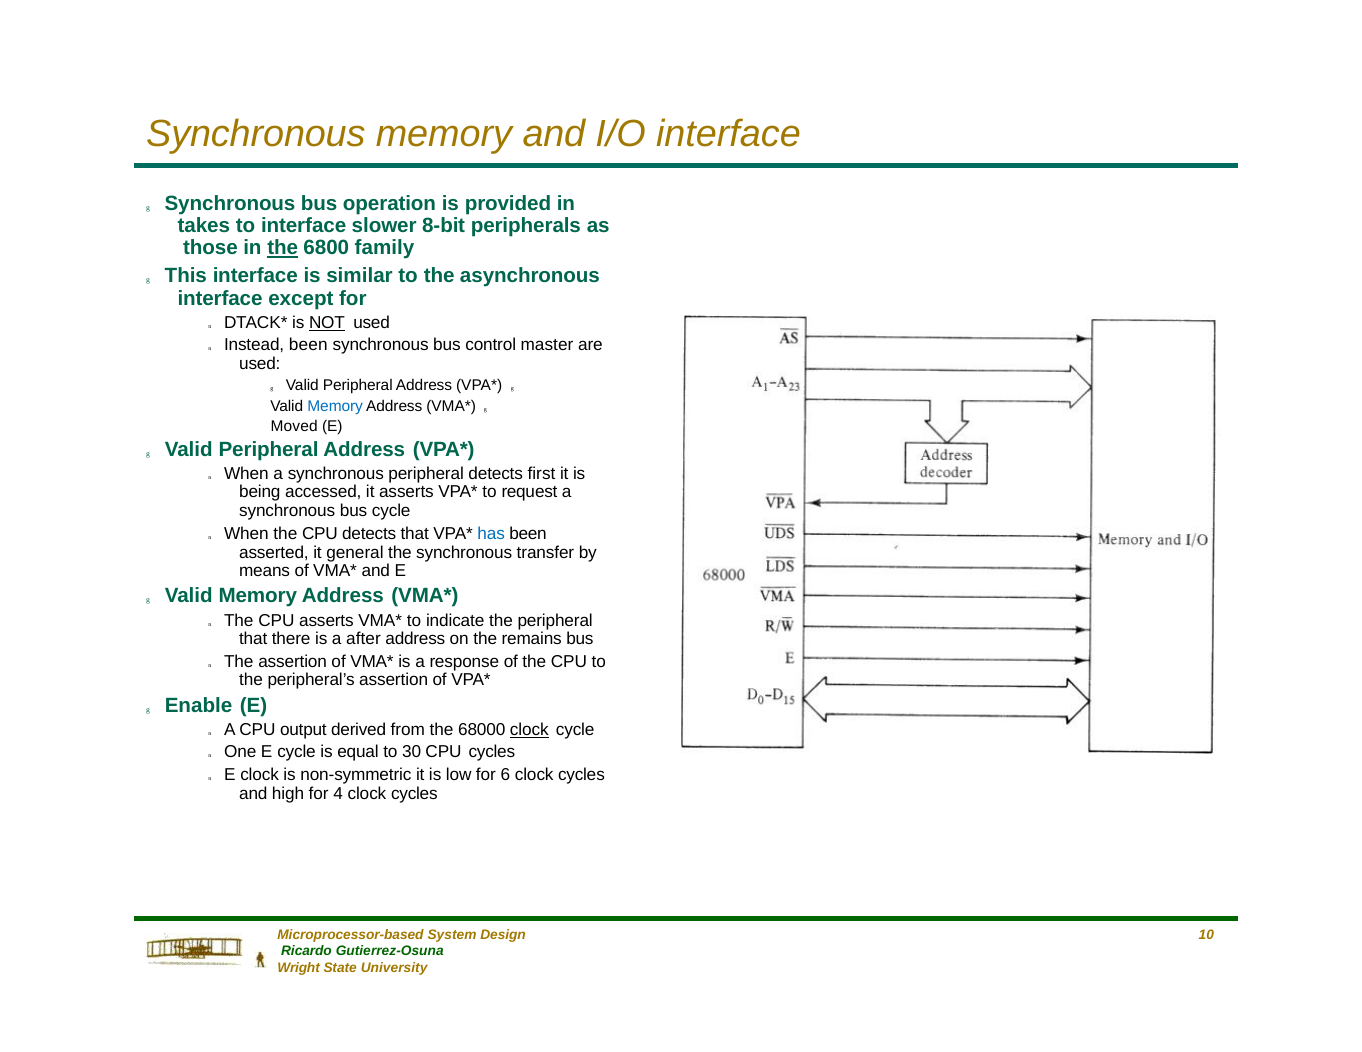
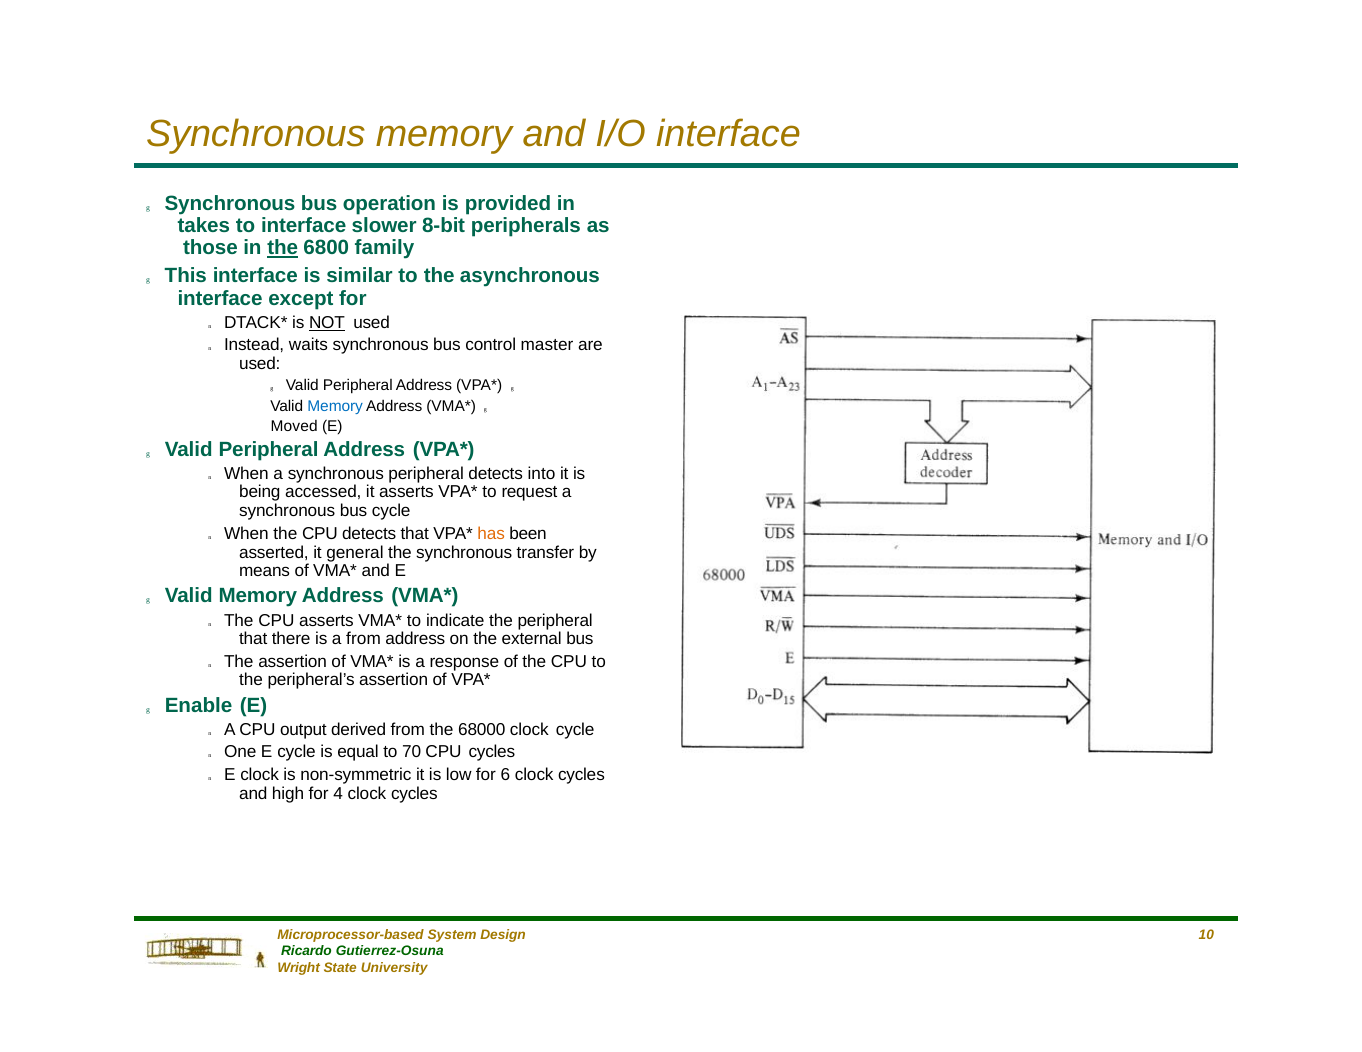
Instead been: been -> waits
first: first -> into
has colour: blue -> orange
a after: after -> from
remains: remains -> external
clock at (529, 730) underline: present -> none
30: 30 -> 70
